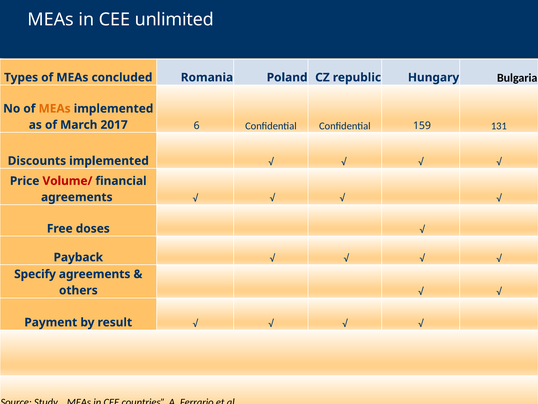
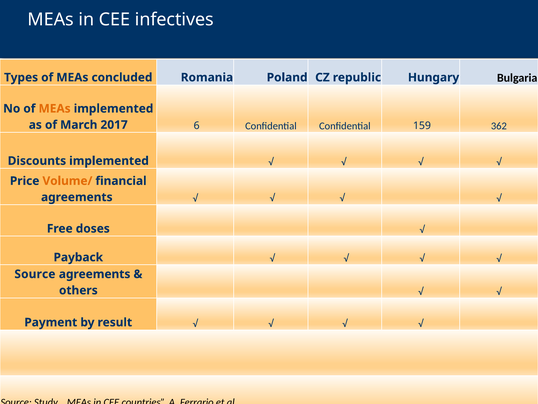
unlimited: unlimited -> infectives
131: 131 -> 362
Volume/ colour: red -> orange
Specify at (35, 274): Specify -> Source
